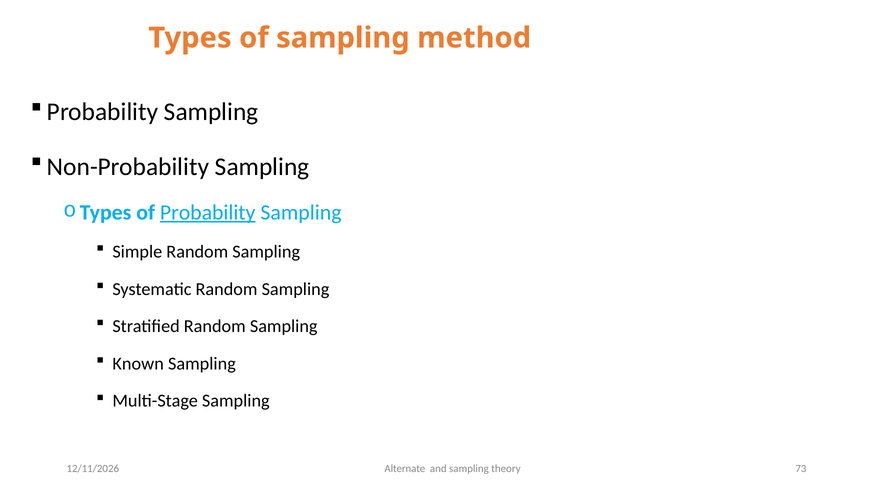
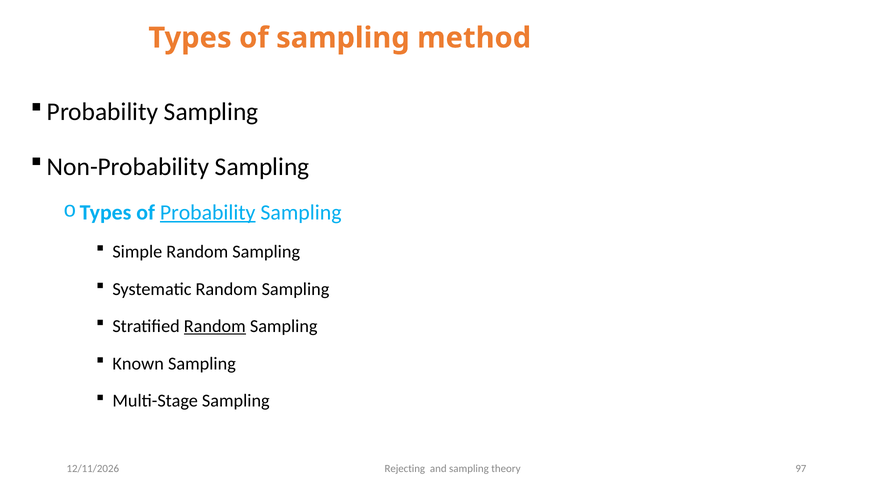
Random at (215, 326) underline: none -> present
73: 73 -> 97
Alternate: Alternate -> Rejecting
